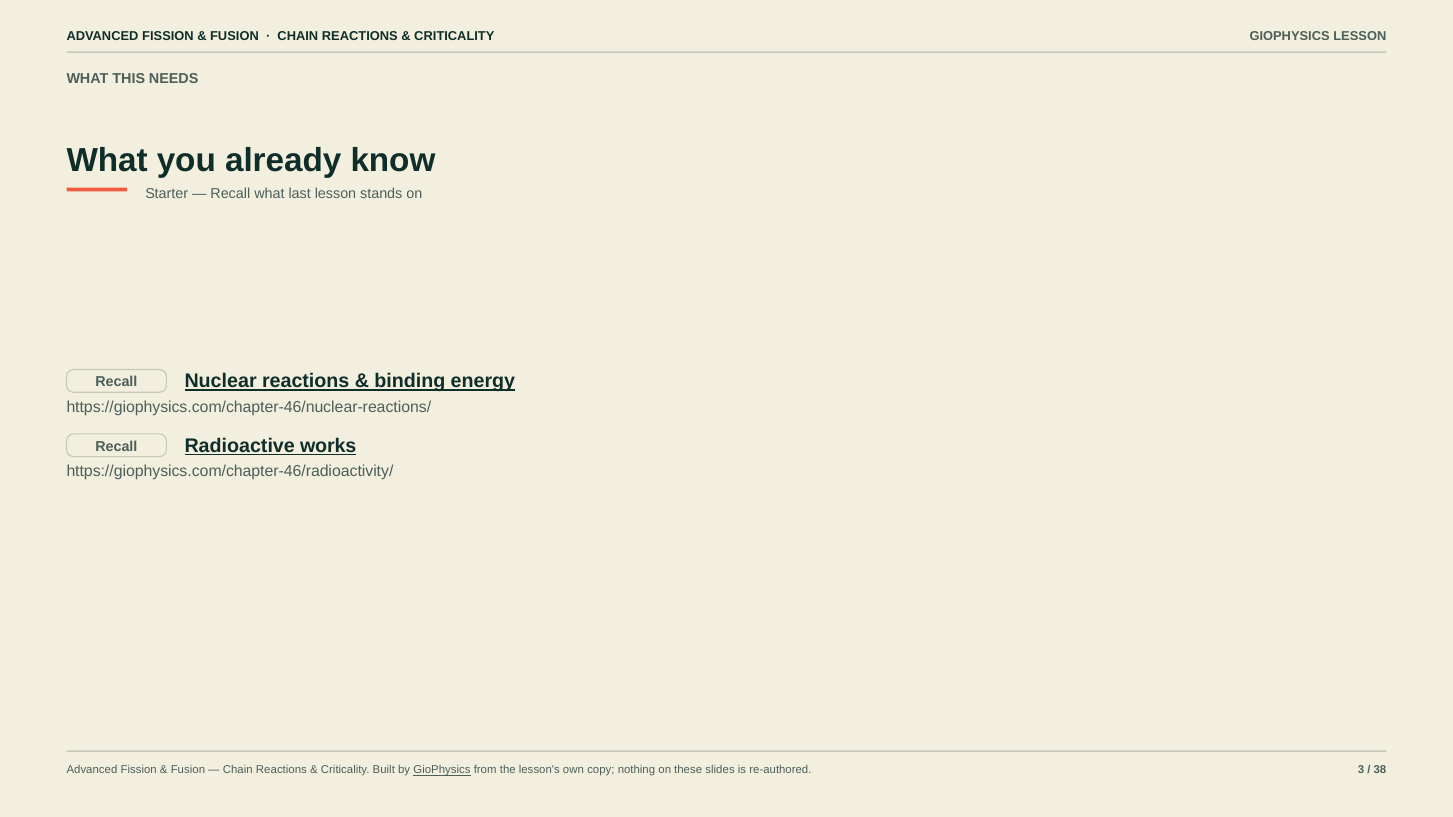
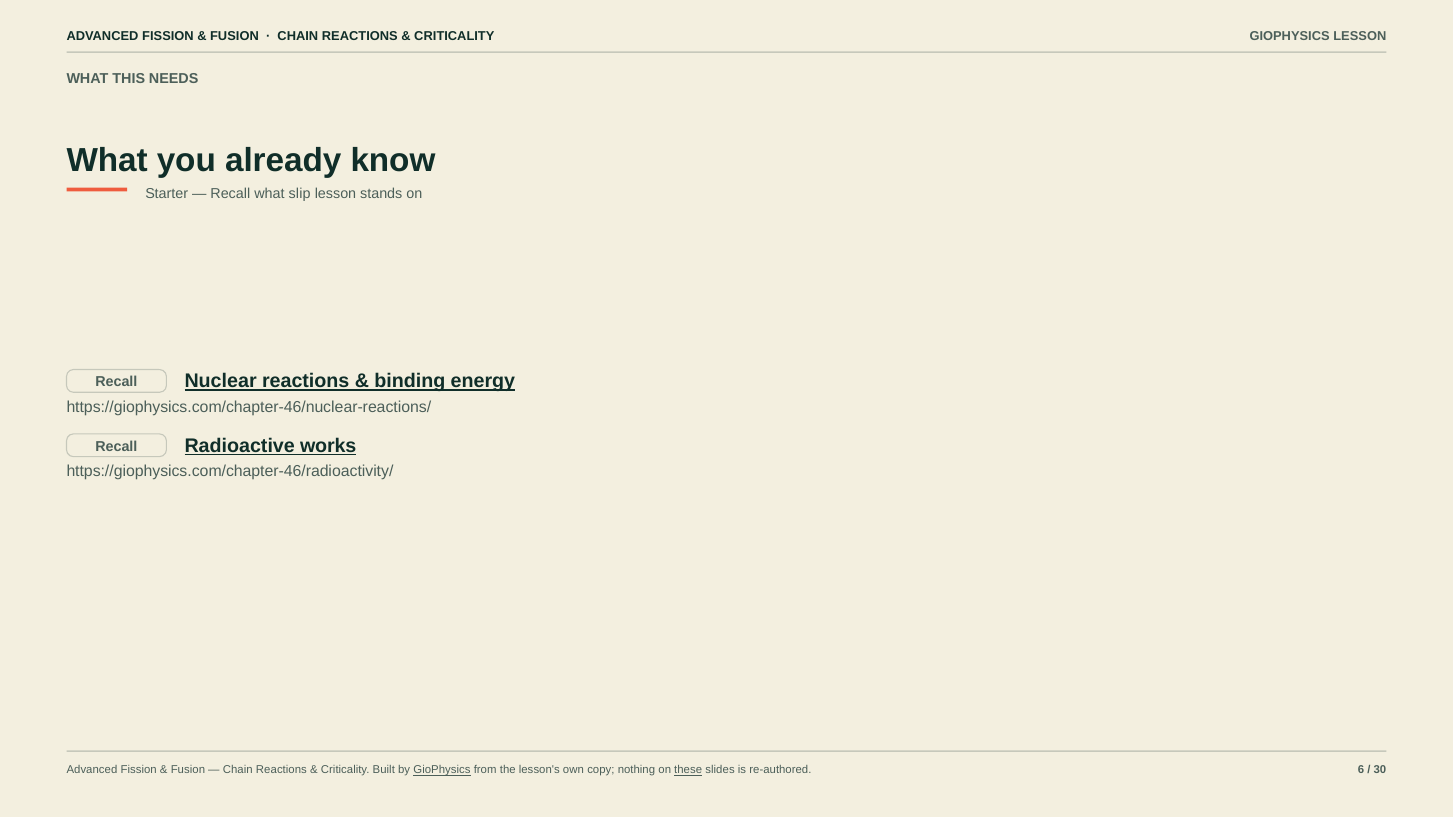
last: last -> slip
these underline: none -> present
3: 3 -> 6
38: 38 -> 30
